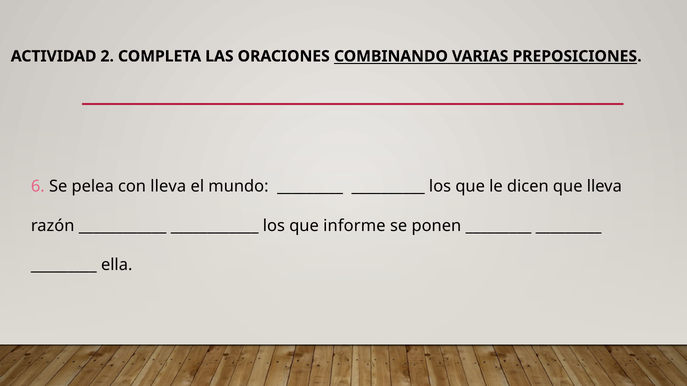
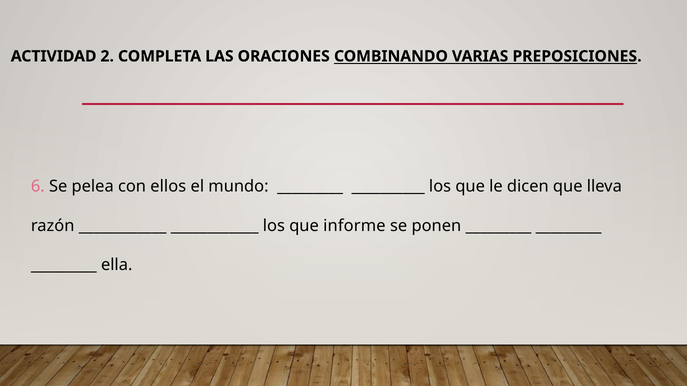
con lleva: lleva -> ellos
